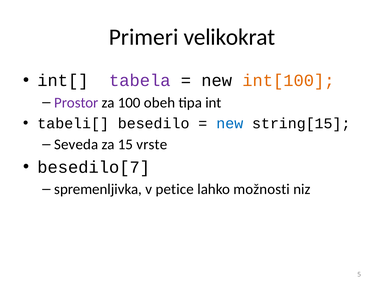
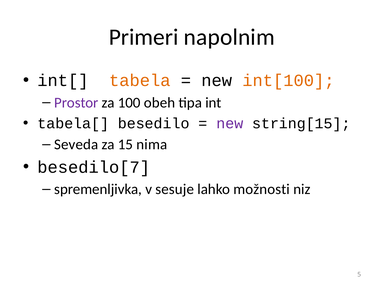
velikokrat: velikokrat -> napolnim
tabela colour: purple -> orange
tabeli[: tabeli[ -> tabela[
new at (230, 124) colour: blue -> purple
vrste: vrste -> nima
petice: petice -> sesuje
